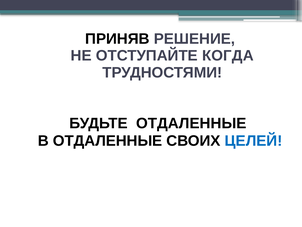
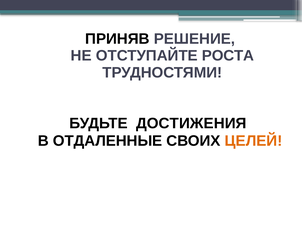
КОГДА: КОГДА -> РОСТА
БУДЬТЕ ОТДАЛЕННЫЕ: ОТДАЛЕННЫЕ -> ДОСТИЖЕНИЯ
ЦЕЛЕЙ colour: blue -> orange
